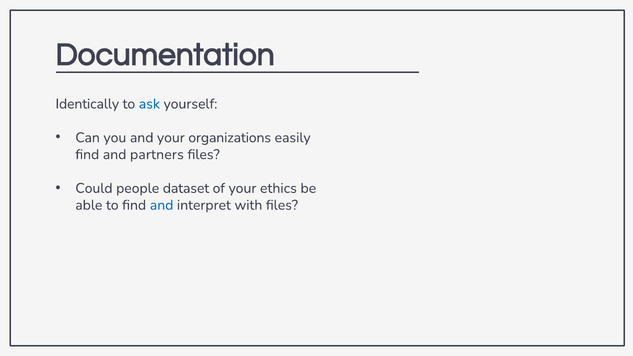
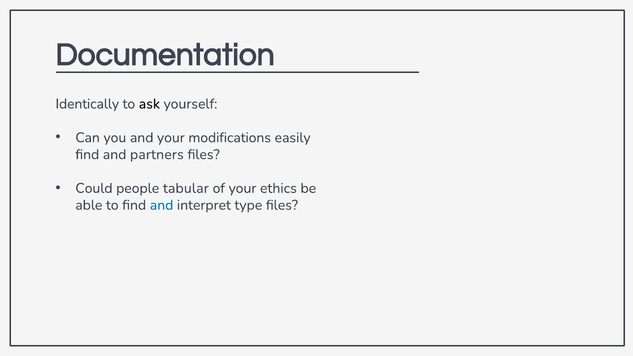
ask colour: blue -> black
organizations: organizations -> modifications
dataset: dataset -> tabular
with: with -> type
